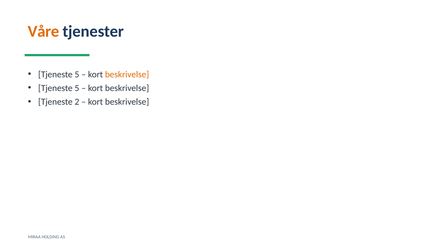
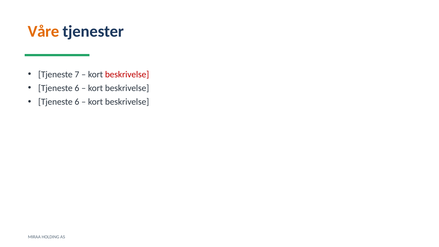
5 at (77, 74): 5 -> 7
beskrivelse at (127, 74) colour: orange -> red
5 at (77, 88): 5 -> 6
2 at (77, 102): 2 -> 6
